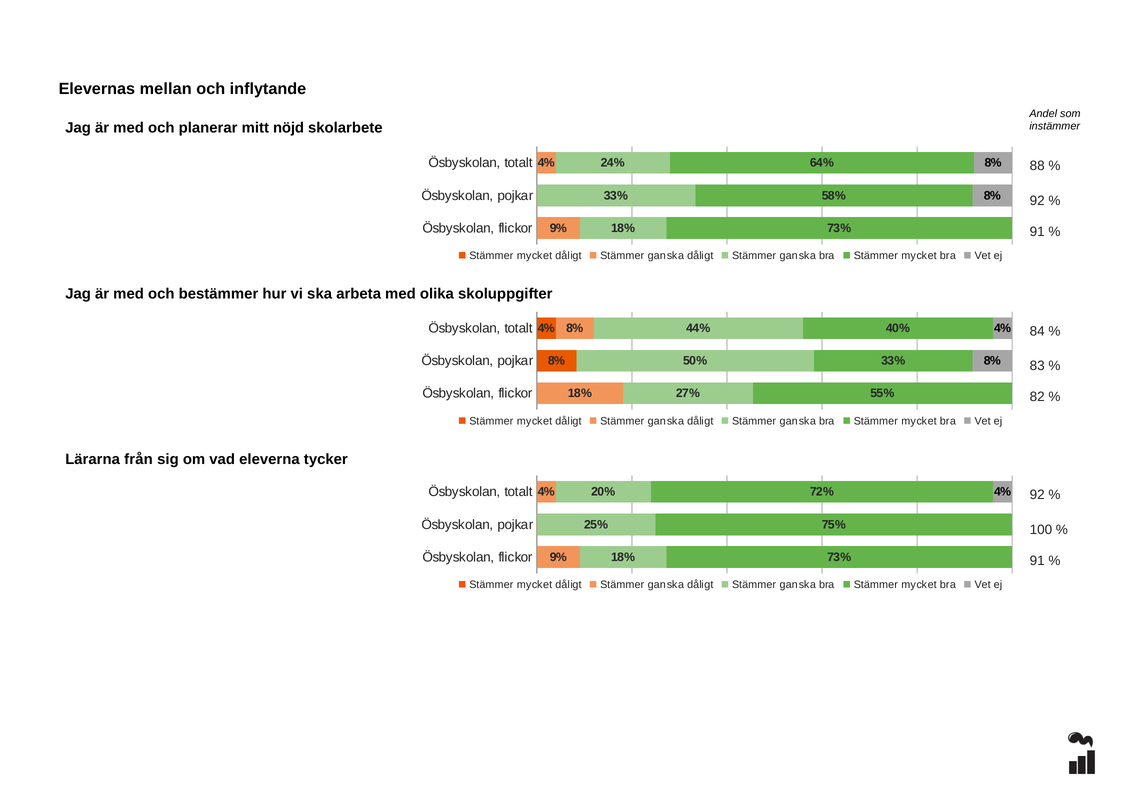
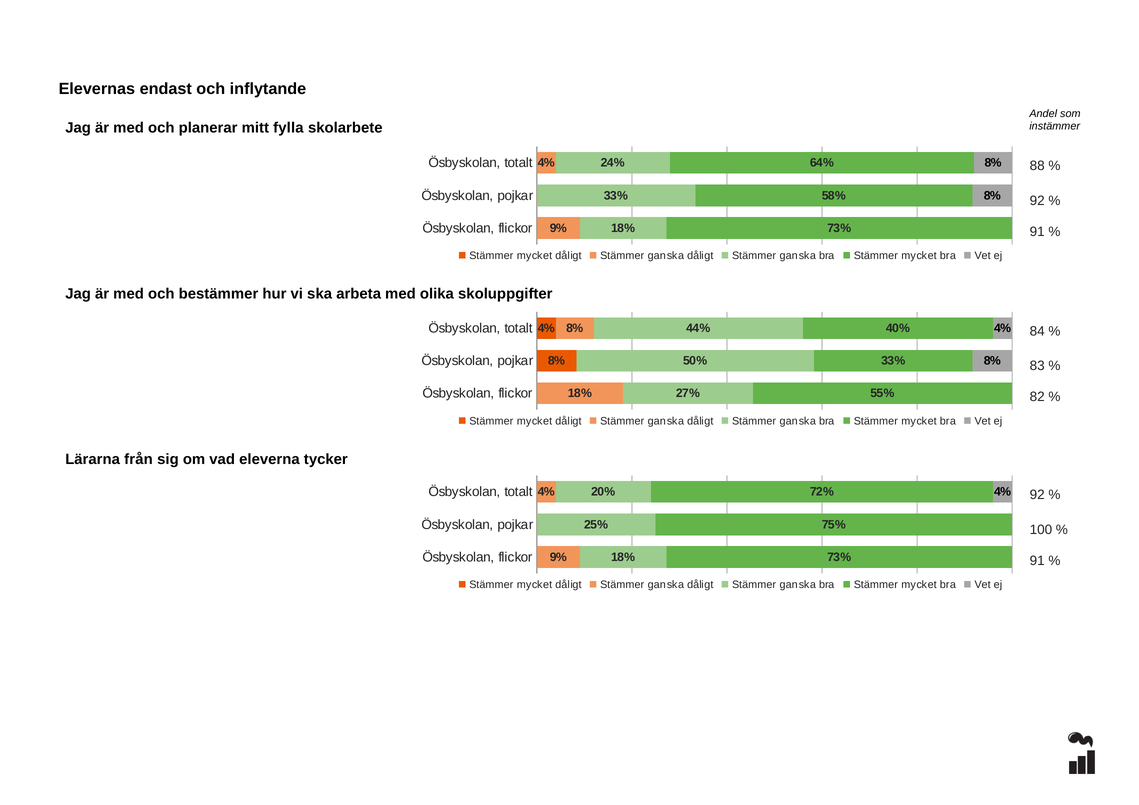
mellan: mellan -> endast
nöjd: nöjd -> fylla
